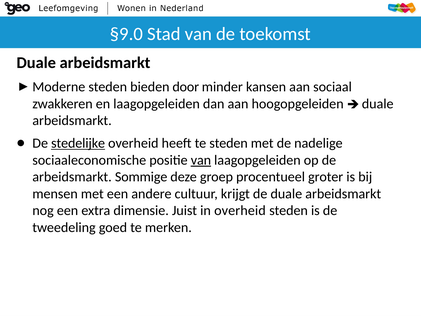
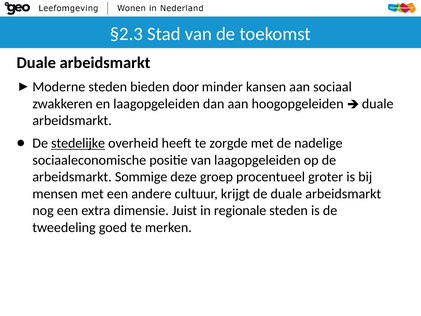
§9.0: §9.0 -> §2.3
te steden: steden -> zorgde
van at (201, 160) underline: present -> none
in overheid: overheid -> regionale
